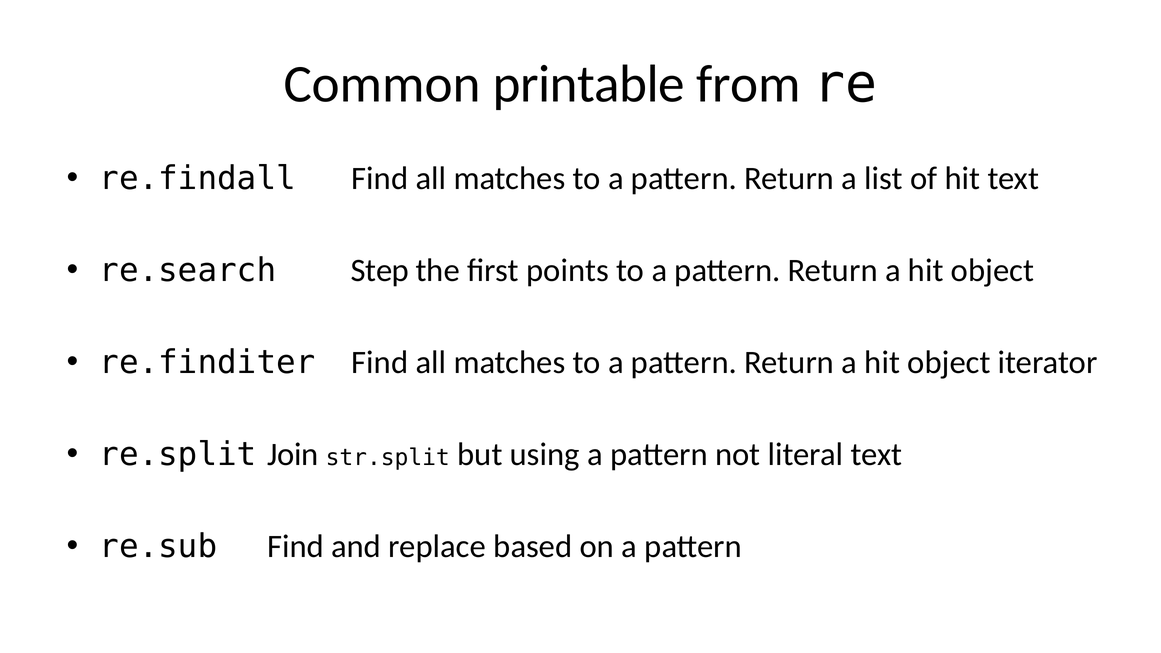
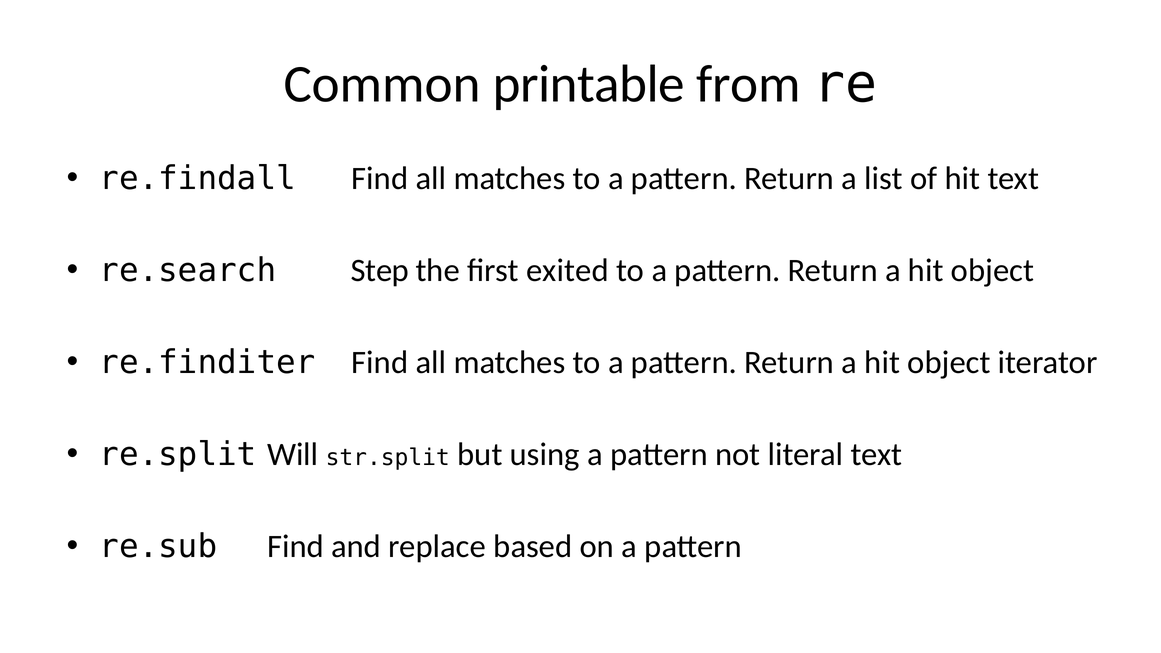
points: points -> exited
Join: Join -> Will
